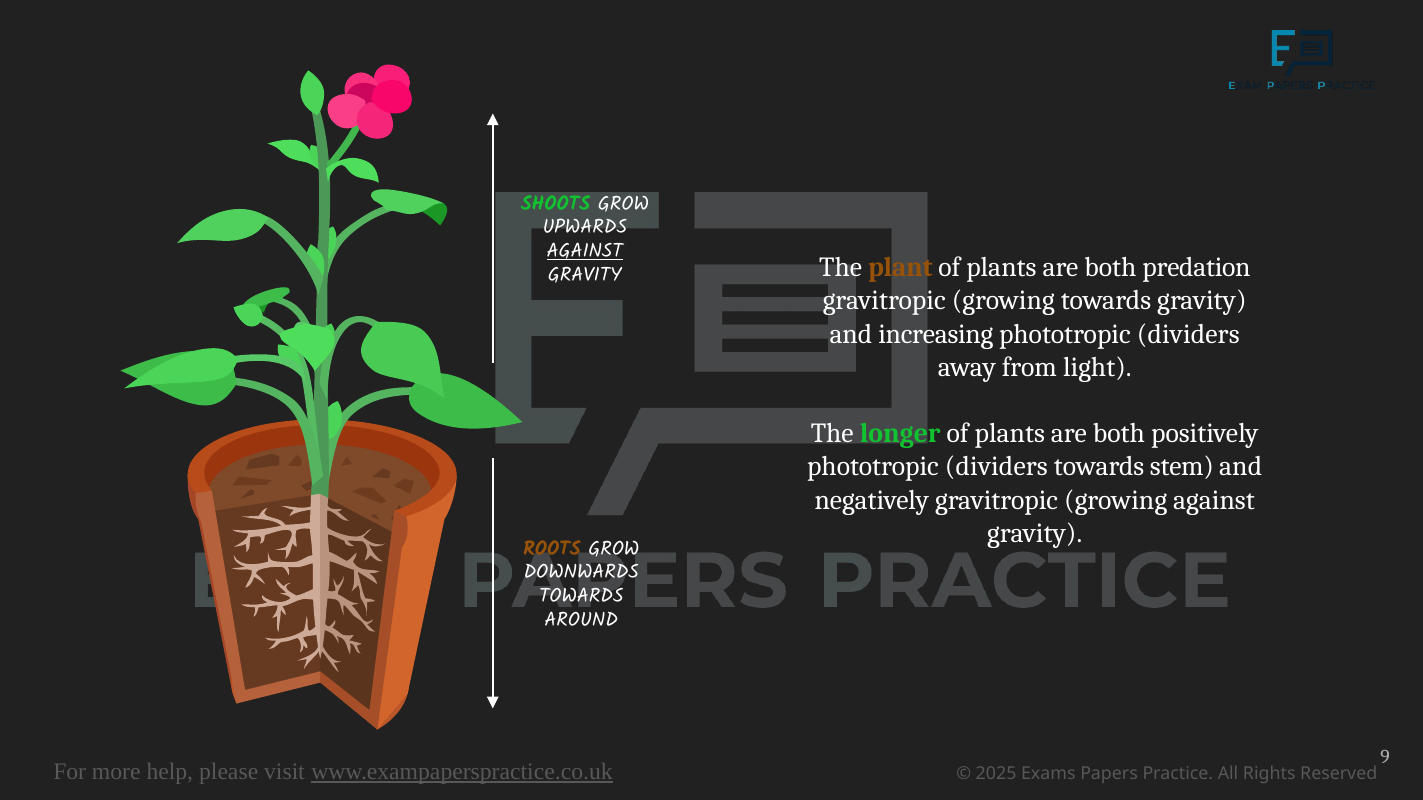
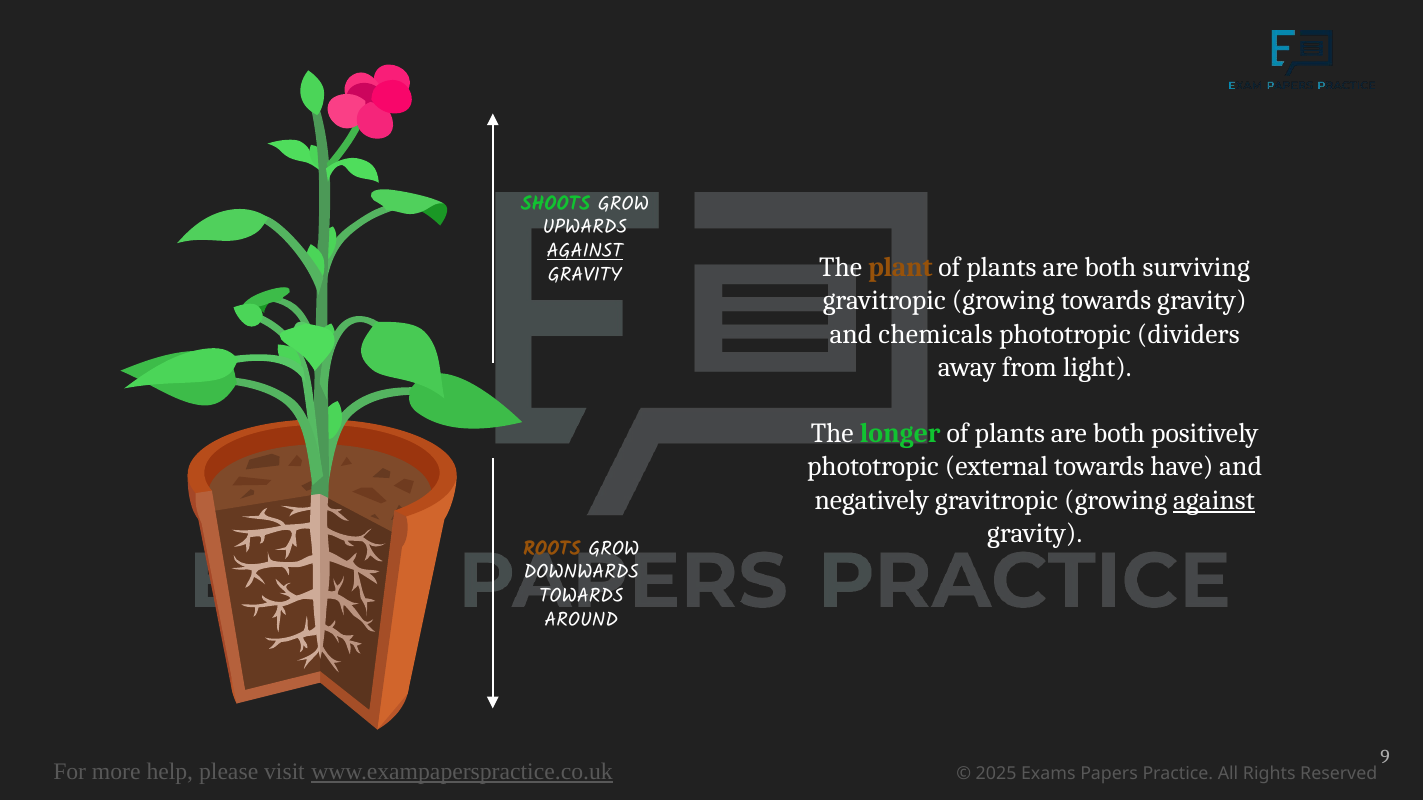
predation: predation -> surviving
increasing: increasing -> chemicals
dividers at (996, 467): dividers -> external
stem: stem -> have
against at (1214, 500) underline: none -> present
